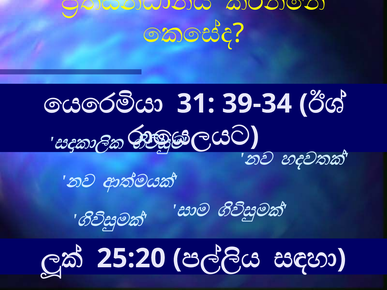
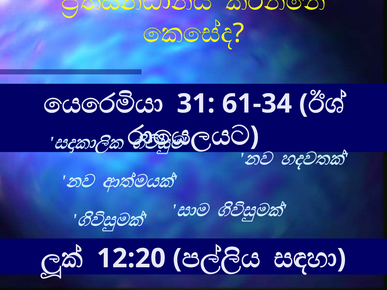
39-34: 39-34 -> 61-34
25:20: 25:20 -> 12:20
